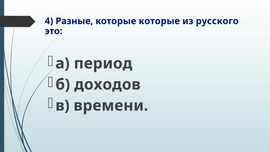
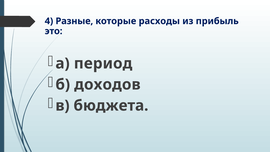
которые которые: которые -> расходы
русского: русского -> прибыль
времени: времени -> бюджета
